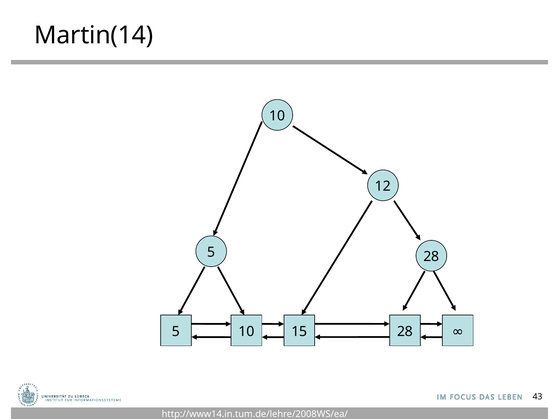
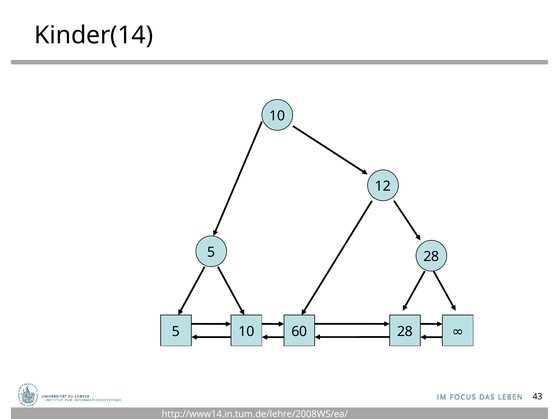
Martin(14: Martin(14 -> Kinder(14
15: 15 -> 60
